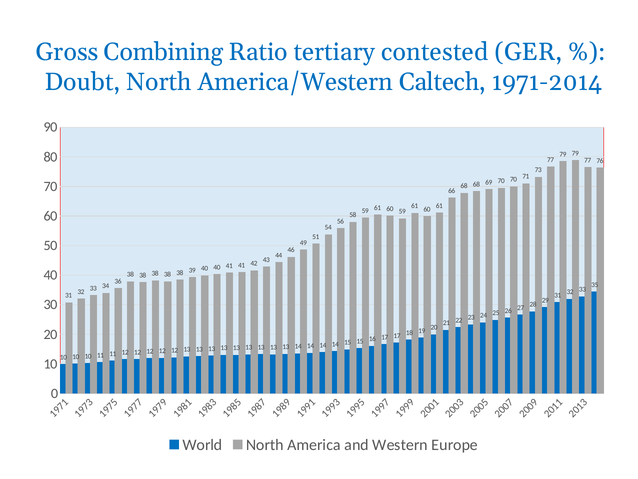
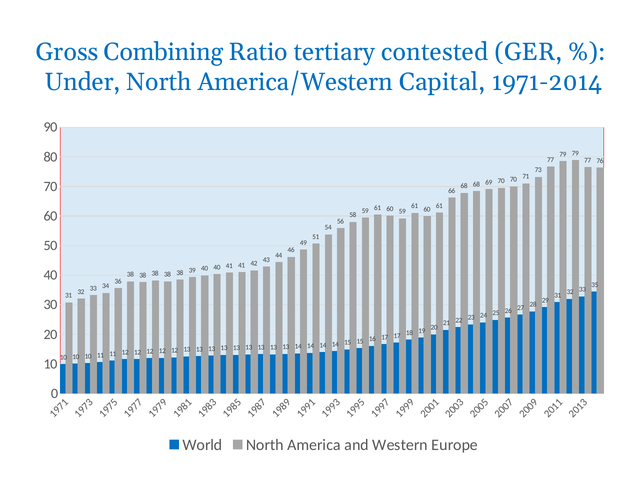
Doubt: Doubt -> Under
Caltech: Caltech -> Capital
